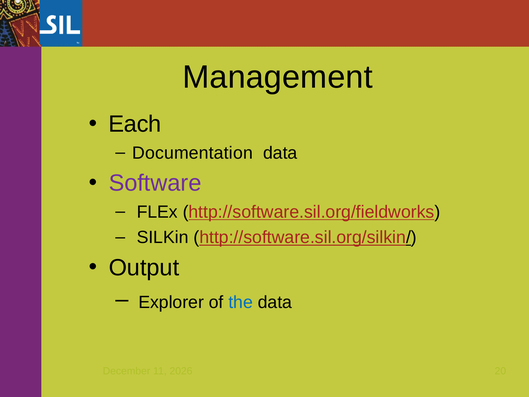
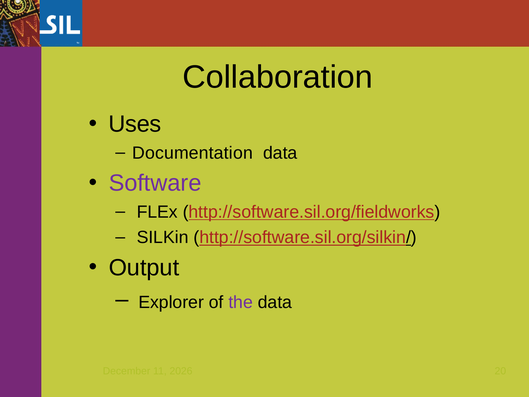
Management: Management -> Collaboration
Each: Each -> Uses
the colour: blue -> purple
